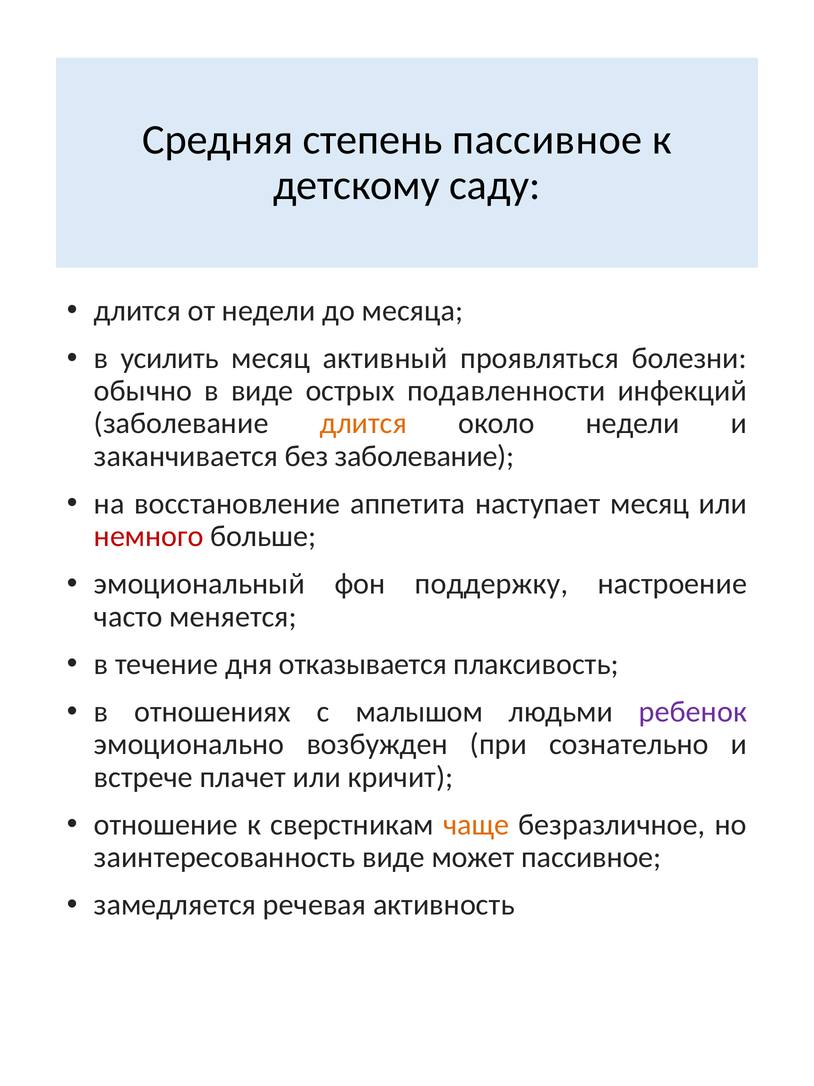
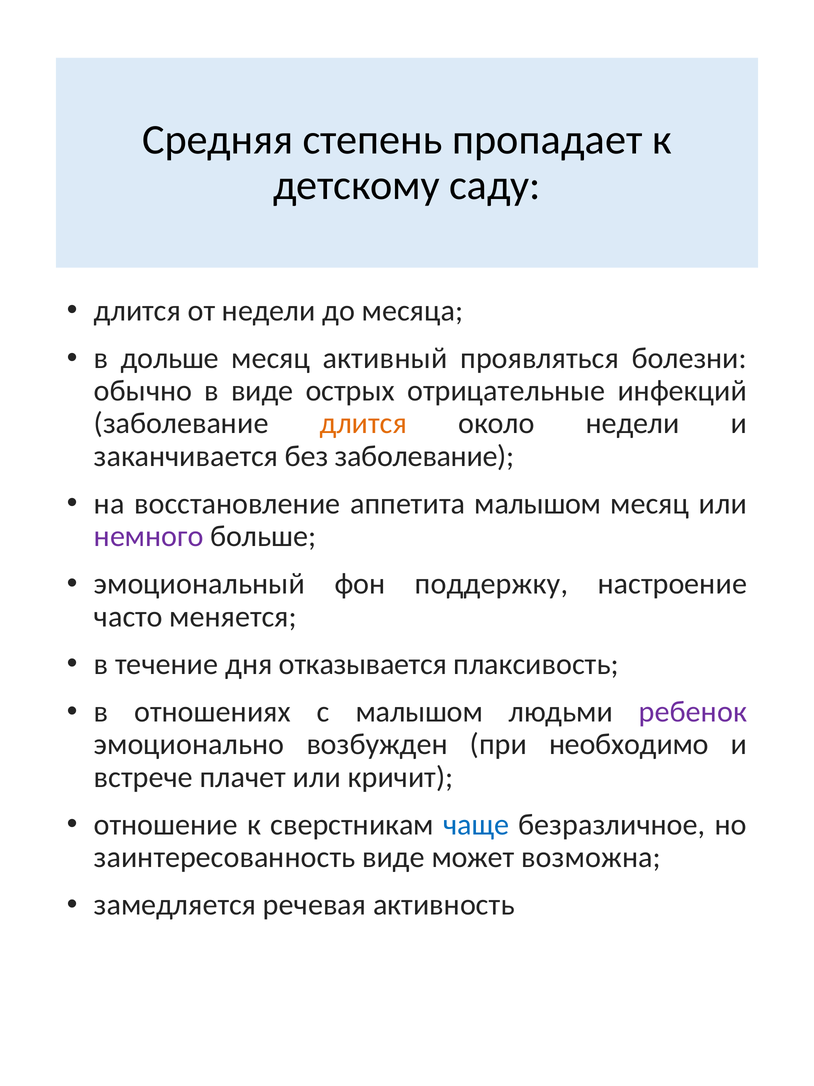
степень пассивное: пассивное -> пропадает
усилить: усилить -> дольше
подавленности: подавленности -> отрицательные
аппетита наступает: наступает -> малышом
немного colour: red -> purple
сознательно: сознательно -> необходимо
чаще colour: orange -> blue
может пассивное: пассивное -> возможна
